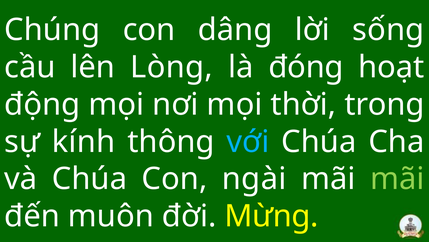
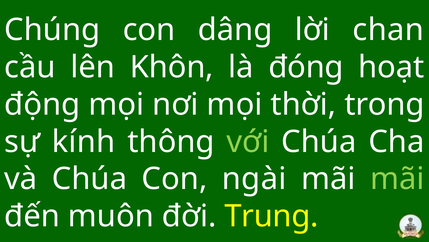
sống: sống -> chan
Lòng: Lòng -> Khôn
với colour: light blue -> light green
Mừng: Mừng -> Trung
